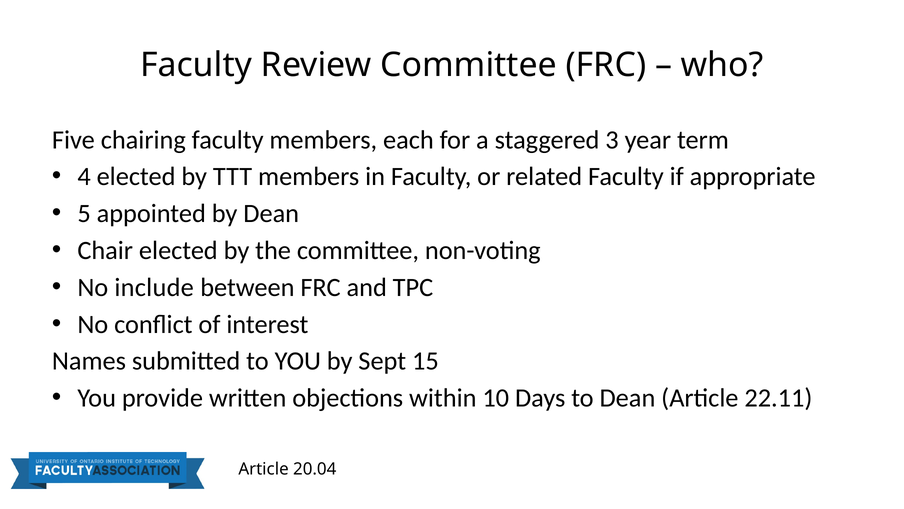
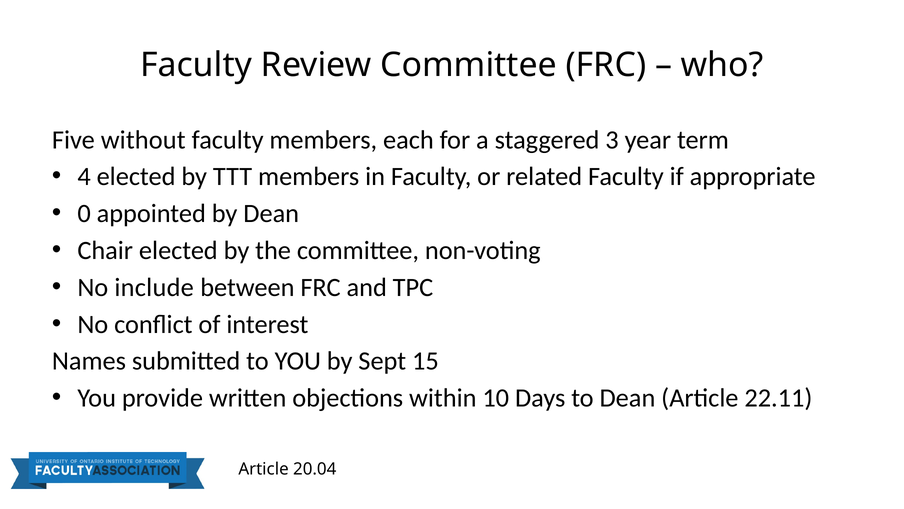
chairing: chairing -> without
5: 5 -> 0
